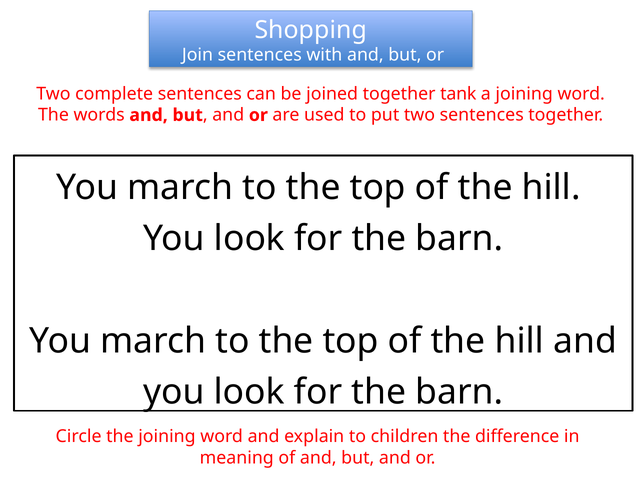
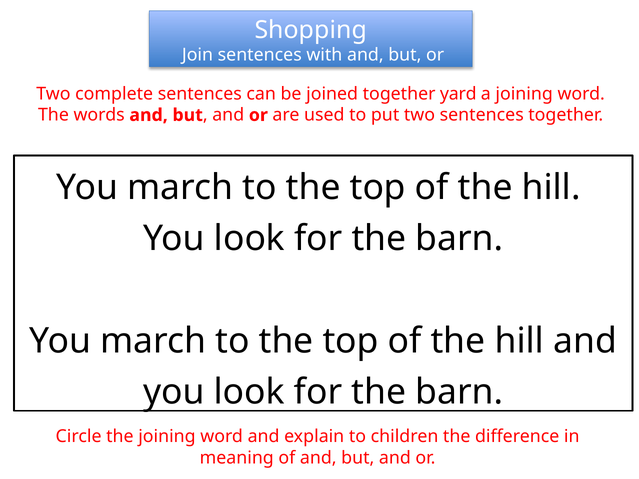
tank: tank -> yard
